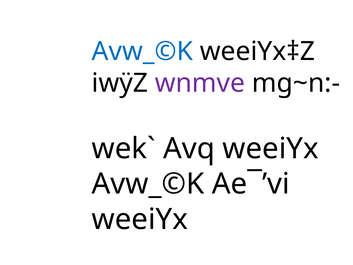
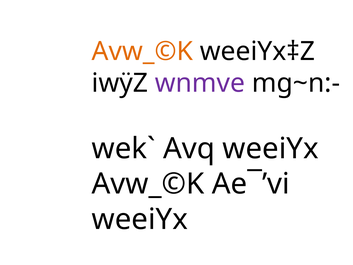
Avw_©K at (142, 51) colour: blue -> orange
